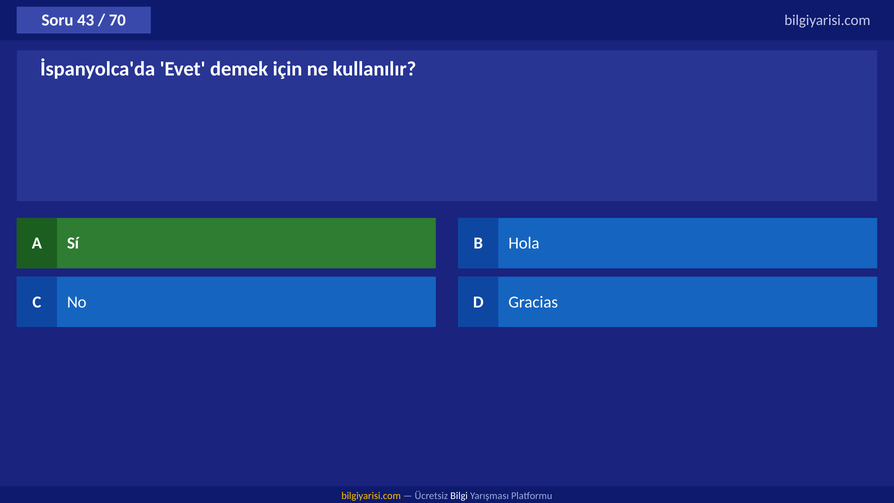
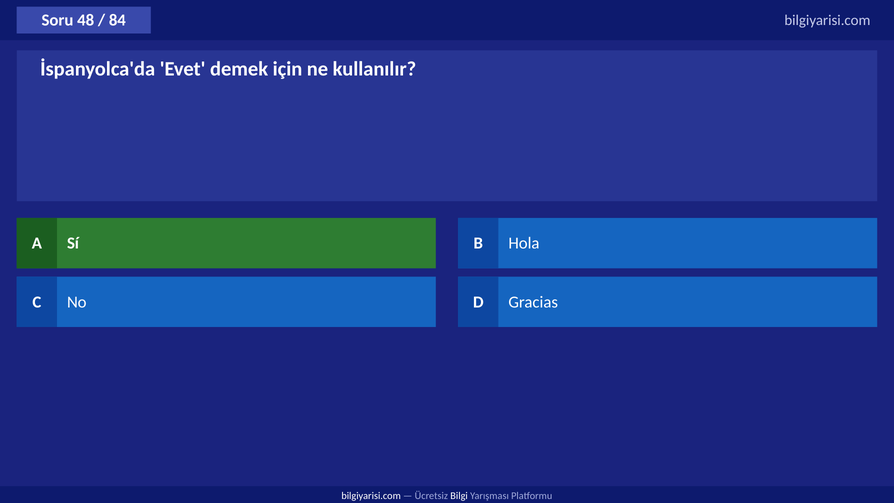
43: 43 -> 48
70: 70 -> 84
bilgiyarisi.com at (371, 496) colour: yellow -> white
